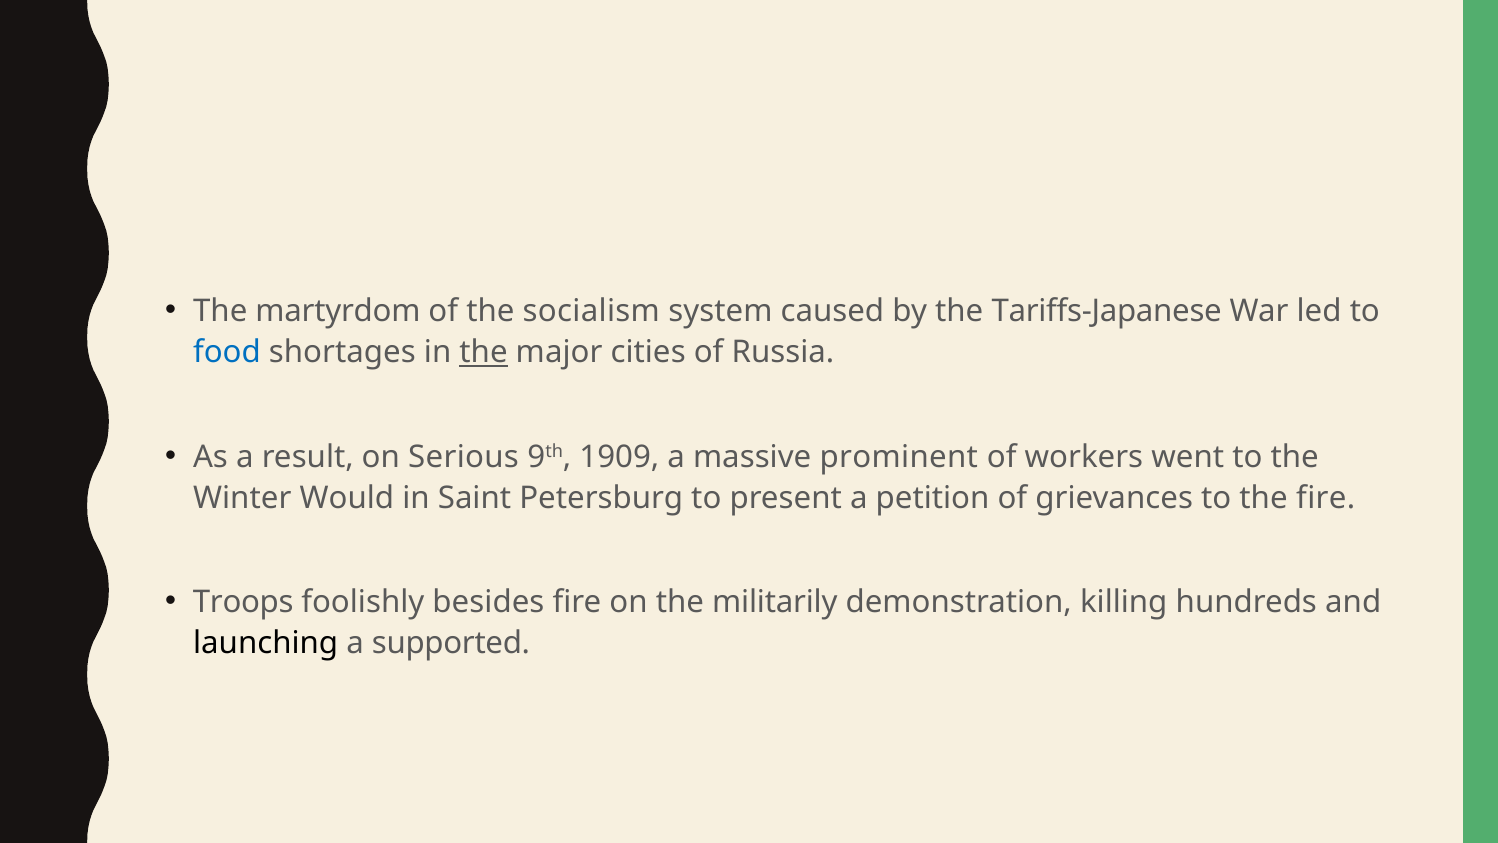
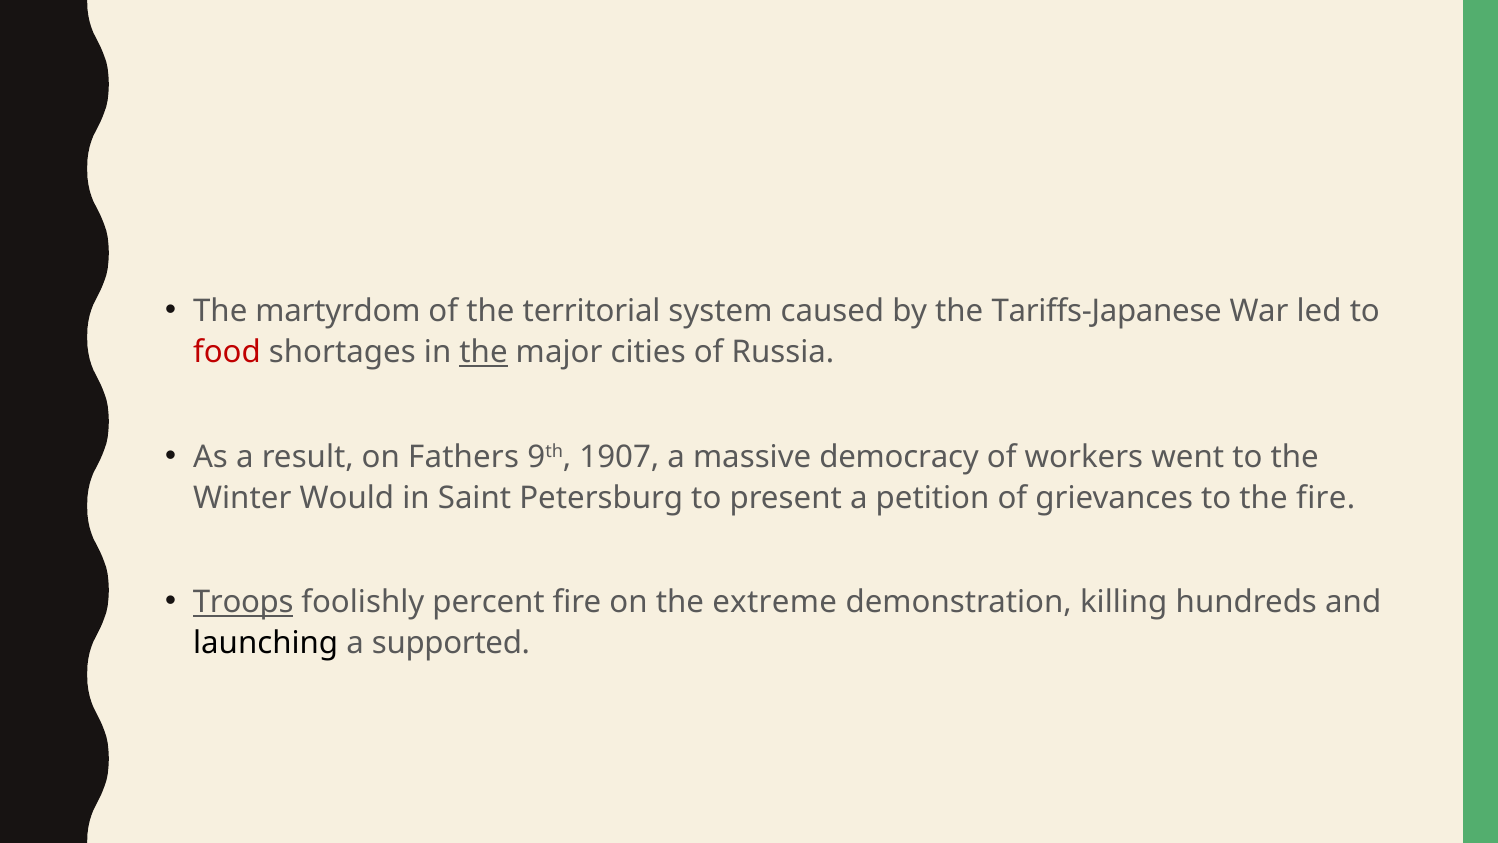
socialism: socialism -> territorial
food colour: blue -> red
Serious: Serious -> Fathers
1909: 1909 -> 1907
prominent: prominent -> democracy
Troops underline: none -> present
besides: besides -> percent
militarily: militarily -> extreme
